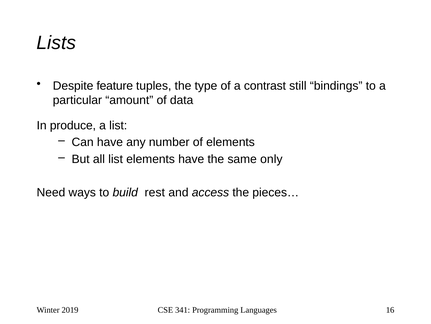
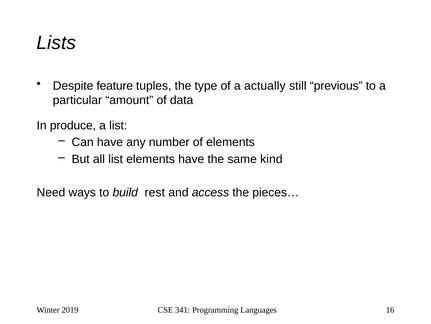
contrast: contrast -> actually
bindings: bindings -> previous
only: only -> kind
